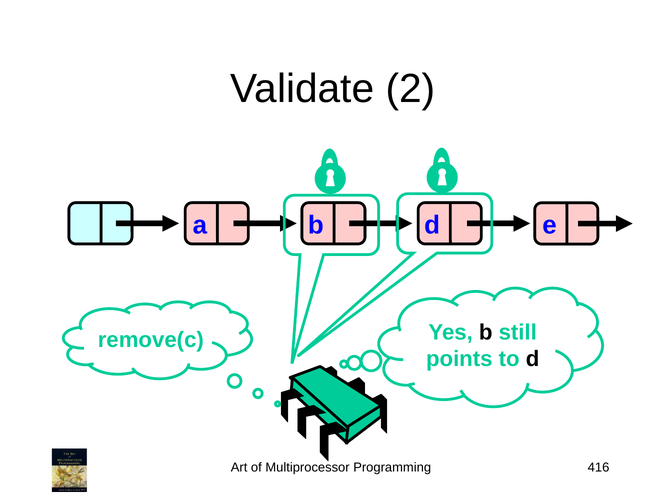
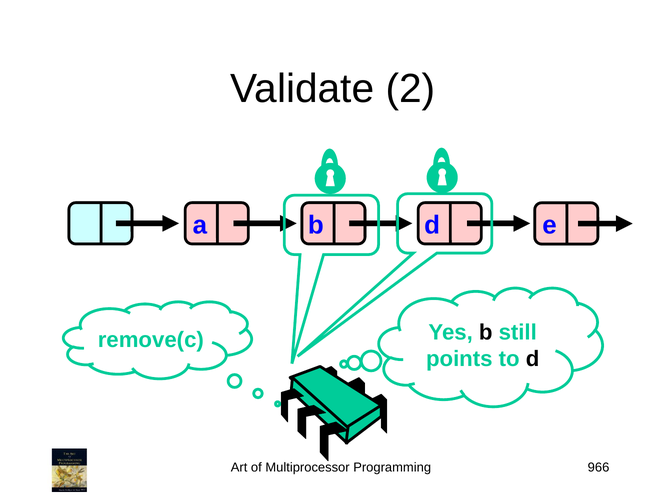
416: 416 -> 966
